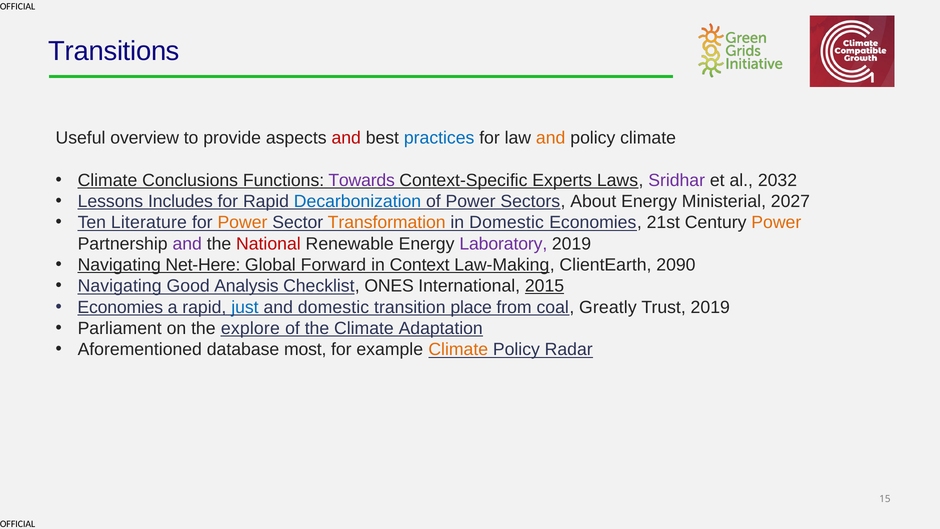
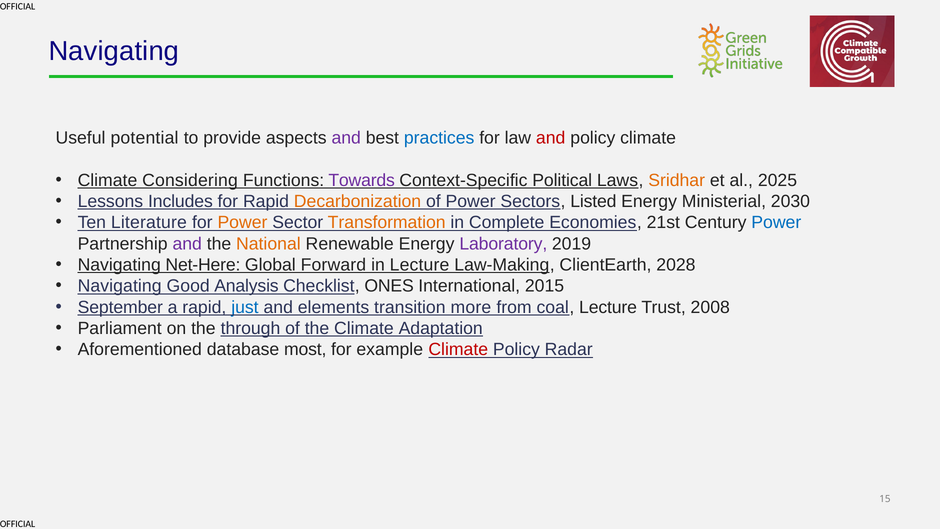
Transitions at (114, 51): Transitions -> Navigating
overview: overview -> potential
and at (346, 138) colour: red -> purple
and at (551, 138) colour: orange -> red
Conclusions: Conclusions -> Considering
Experts: Experts -> Political
Sridhar colour: purple -> orange
2032: 2032 -> 2025
Decarbonization colour: blue -> orange
About: About -> Listed
2027: 2027 -> 2030
in Domestic: Domestic -> Complete
Power at (776, 222) colour: orange -> blue
National colour: red -> orange
in Context: Context -> Lecture
2090: 2090 -> 2028
2015 underline: present -> none
Economies at (120, 307): Economies -> September
and domestic: domestic -> elements
place: place -> more
coal Greatly: Greatly -> Lecture
Trust 2019: 2019 -> 2008
explore: explore -> through
Climate at (458, 349) colour: orange -> red
